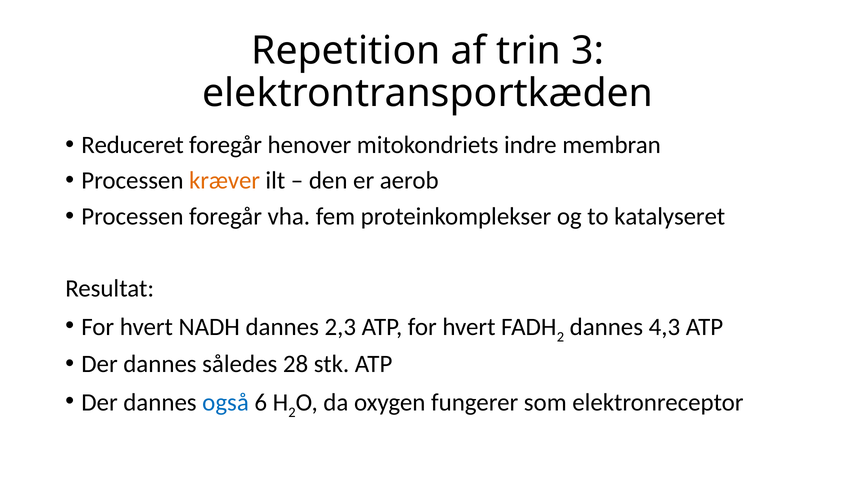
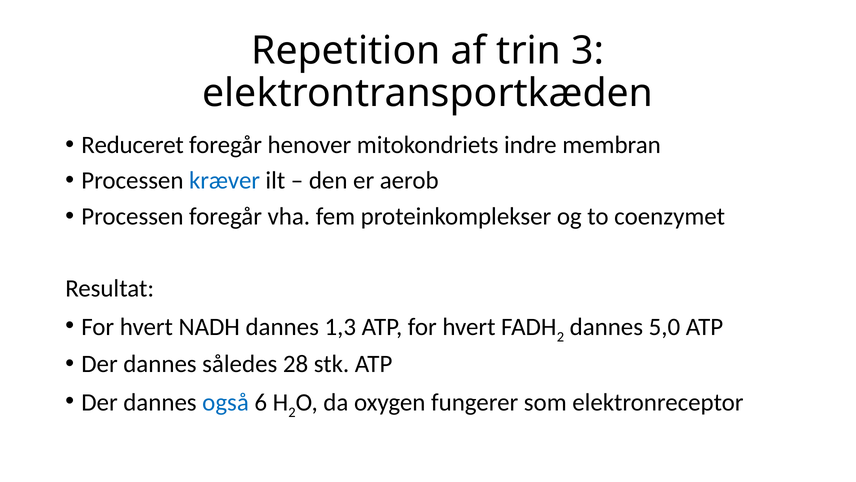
kræver colour: orange -> blue
katalyseret: katalyseret -> coenzymet
2,3: 2,3 -> 1,3
4,3: 4,3 -> 5,0
